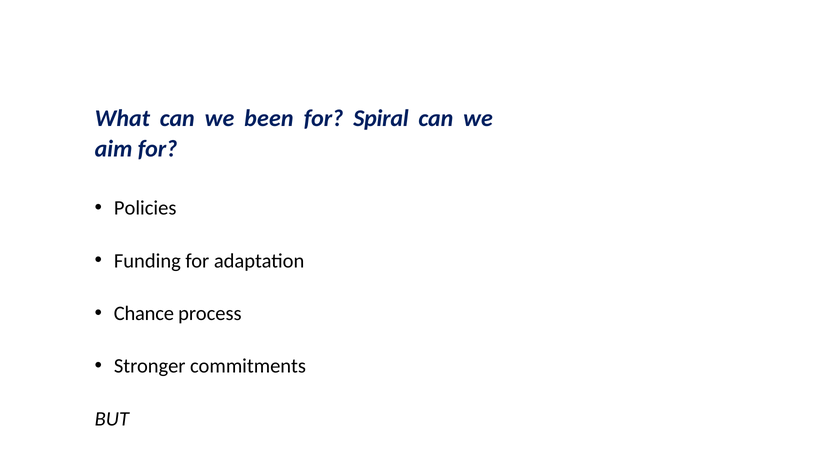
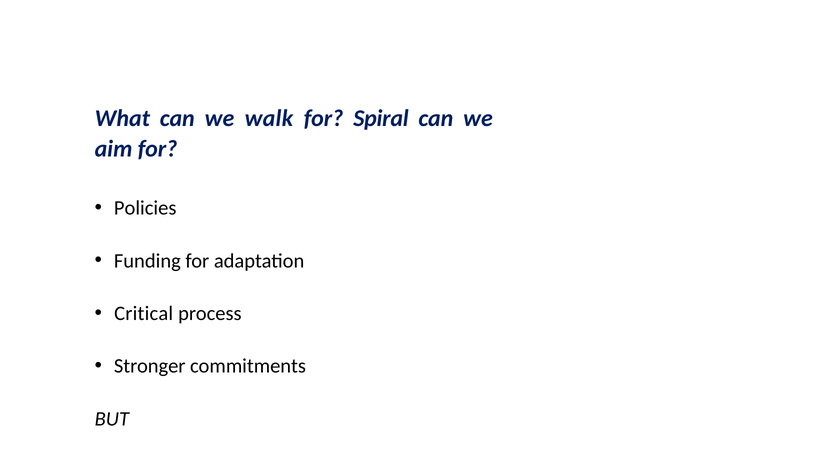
been: been -> walk
Chance: Chance -> Critical
